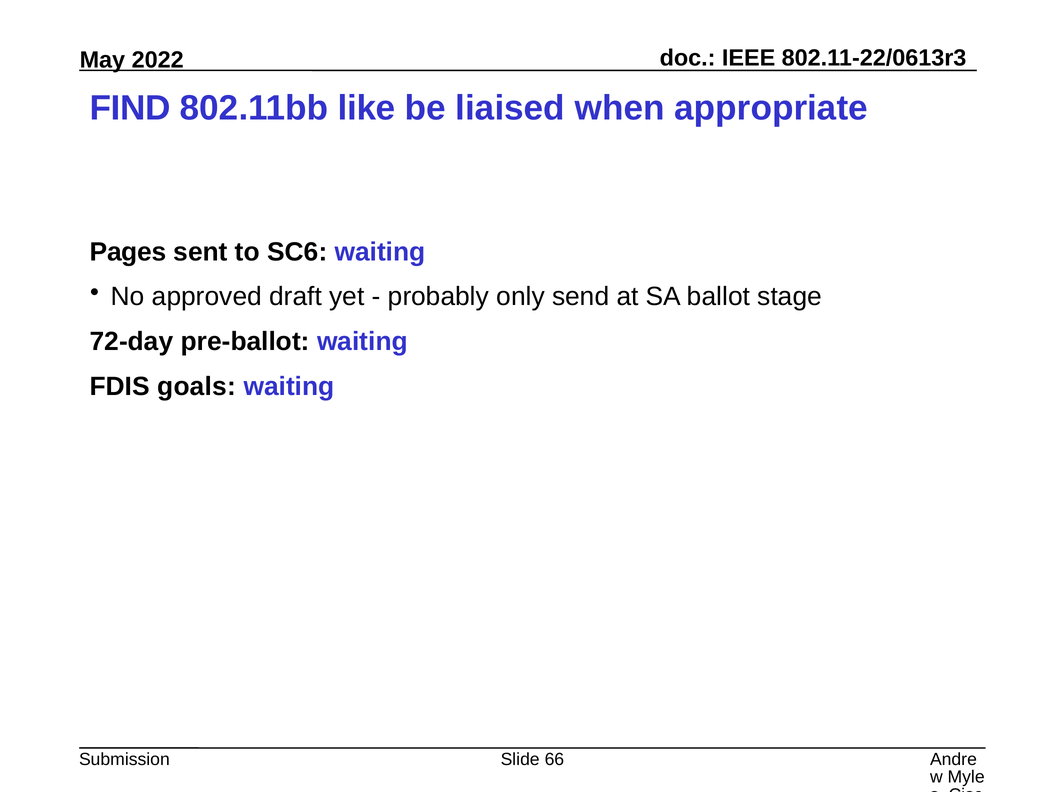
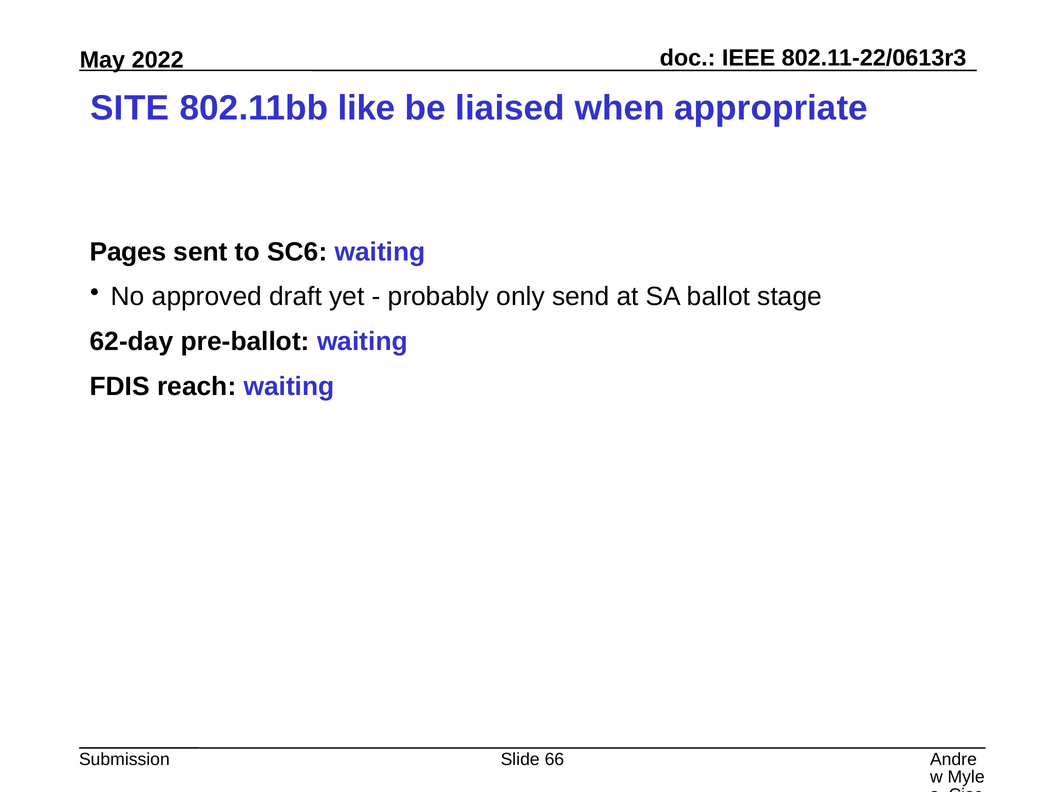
FIND: FIND -> SITE
72-day: 72-day -> 62-day
goals: goals -> reach
